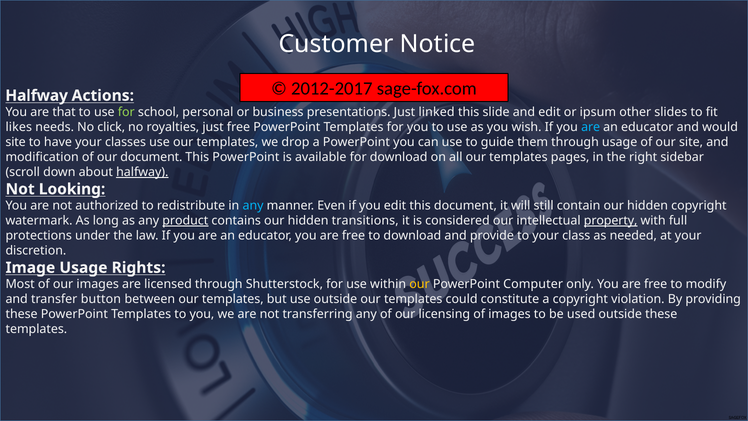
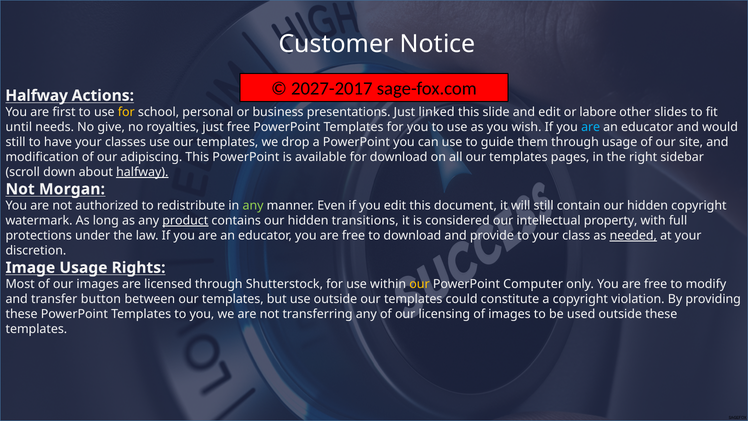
2012-2017: 2012-2017 -> 2027-2017
that: that -> first
for at (126, 112) colour: light green -> yellow
ipsum: ipsum -> labore
likes: likes -> until
click: click -> give
site at (16, 142): site -> still
our document: document -> adipiscing
Looking: Looking -> Morgan
any at (253, 206) colour: light blue -> light green
property underline: present -> none
needed underline: none -> present
